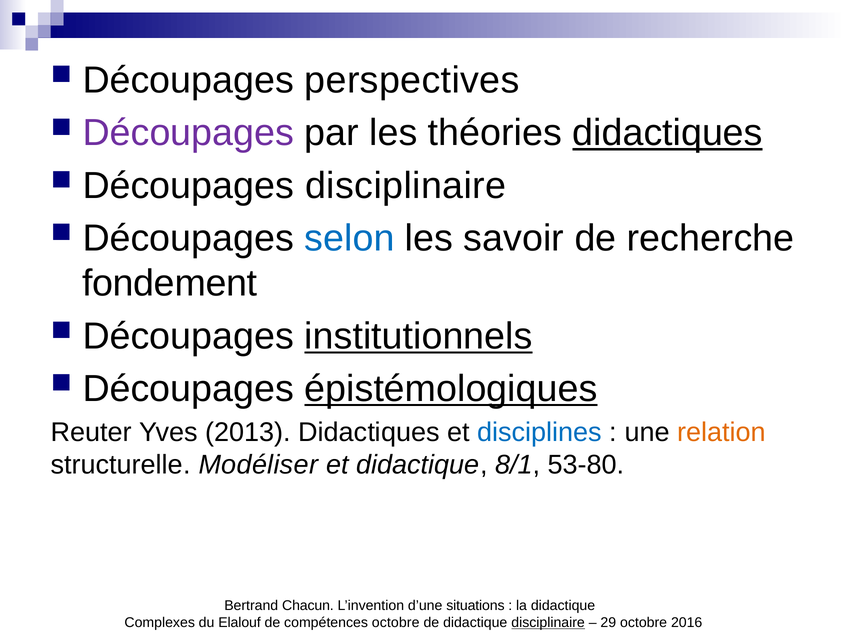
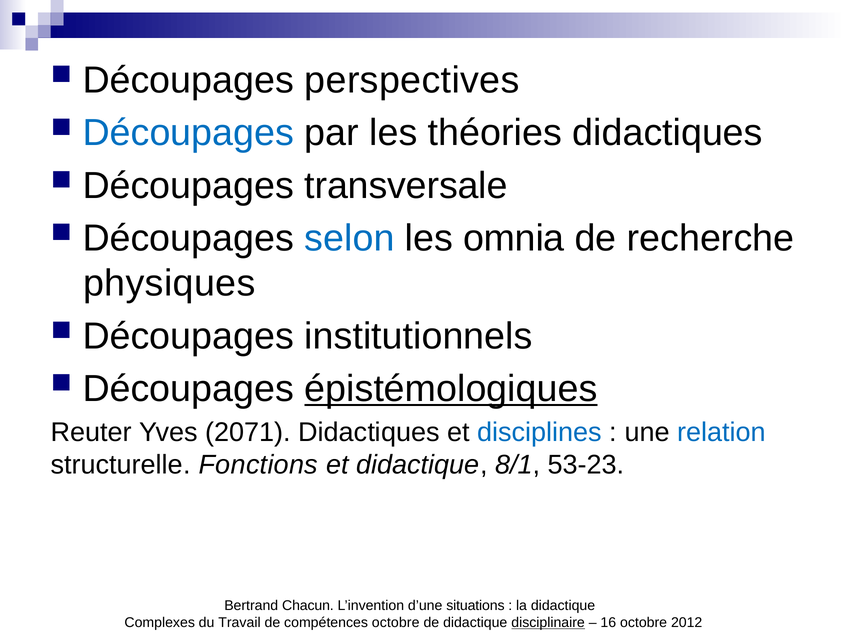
Découpages at (188, 133) colour: purple -> blue
didactiques at (668, 133) underline: present -> none
Découpages disciplinaire: disciplinaire -> transversale
savoir: savoir -> omnia
fondement: fondement -> physiques
institutionnels underline: present -> none
2013: 2013 -> 2071
relation colour: orange -> blue
Modéliser: Modéliser -> Fonctions
53-80: 53-80 -> 53-23
Elalouf: Elalouf -> Travail
29: 29 -> 16
2016: 2016 -> 2012
